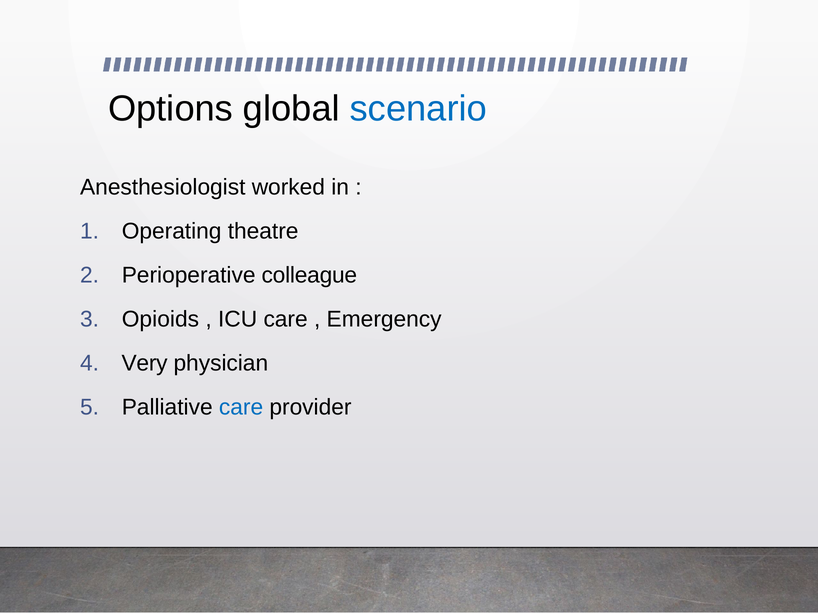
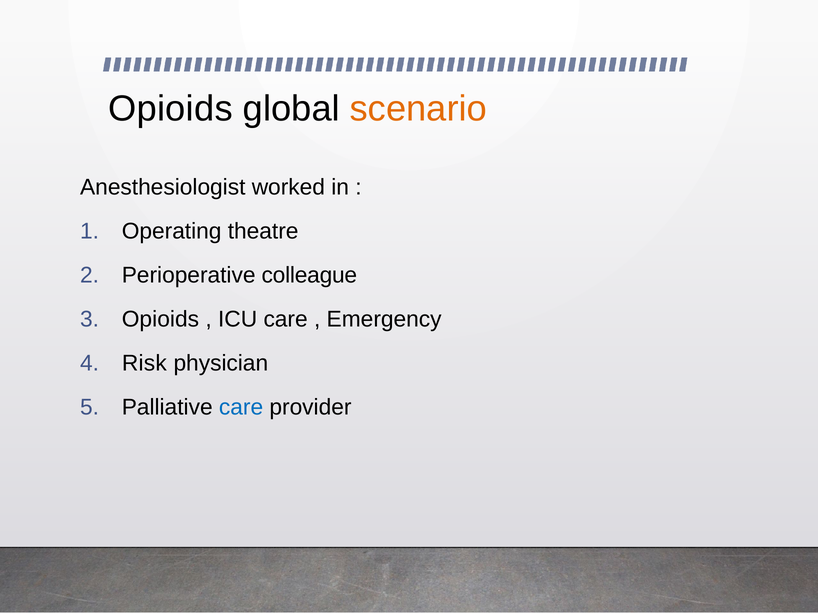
Options at (171, 109): Options -> Opioids
scenario colour: blue -> orange
Very: Very -> Risk
